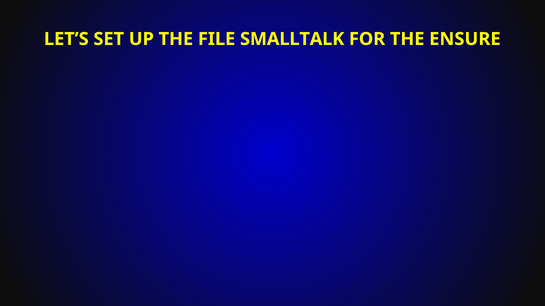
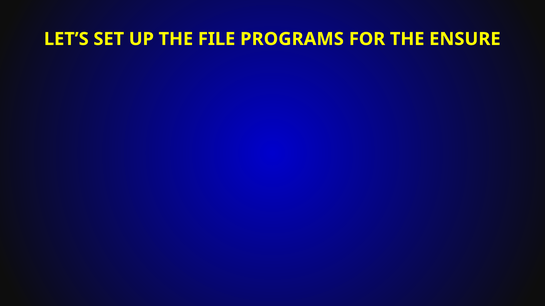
SMALLTALK: SMALLTALK -> PROGRAMS
